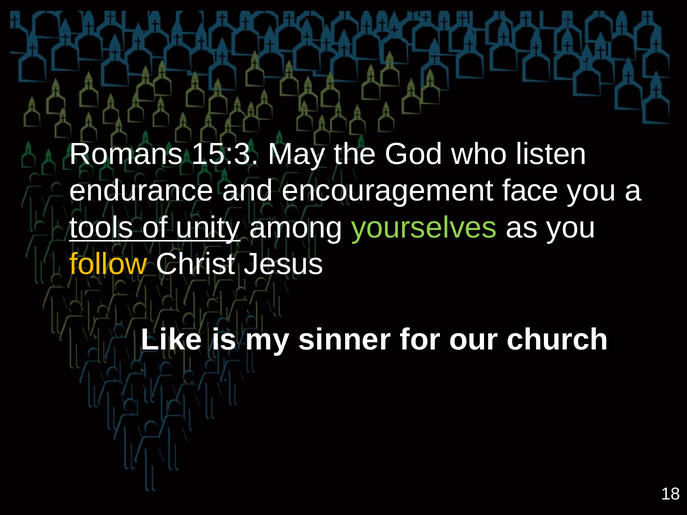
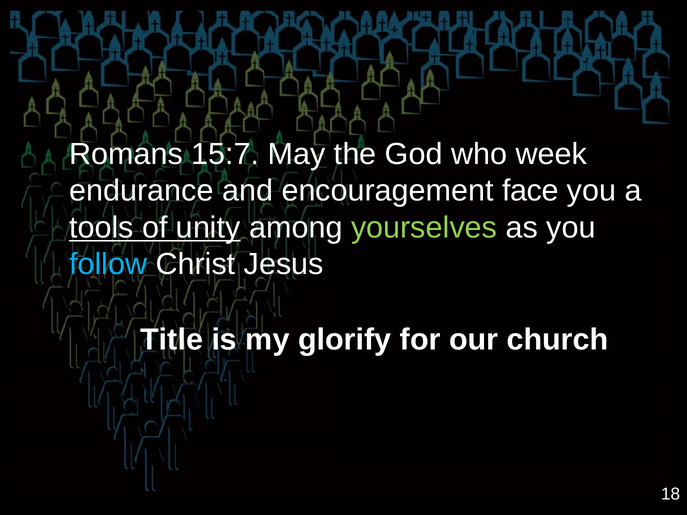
15:3: 15:3 -> 15:7
listen: listen -> week
follow colour: yellow -> light blue
Like: Like -> Title
sinner: sinner -> glorify
